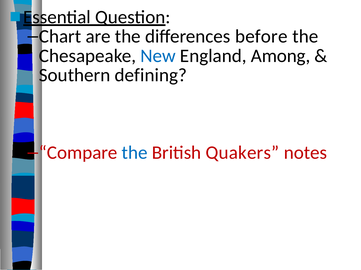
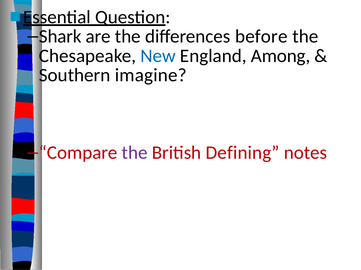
Chart: Chart -> Shark
defining: defining -> imagine
the at (135, 153) colour: blue -> purple
Quakers: Quakers -> Defining
